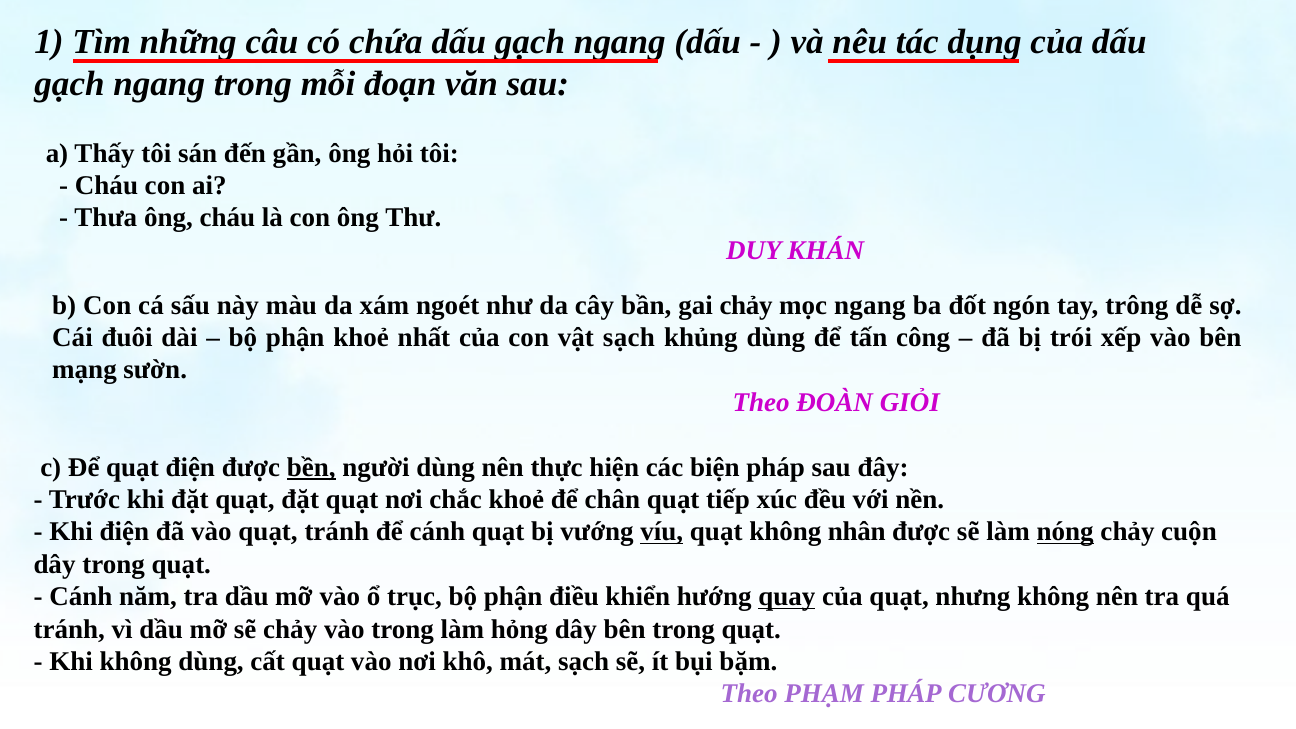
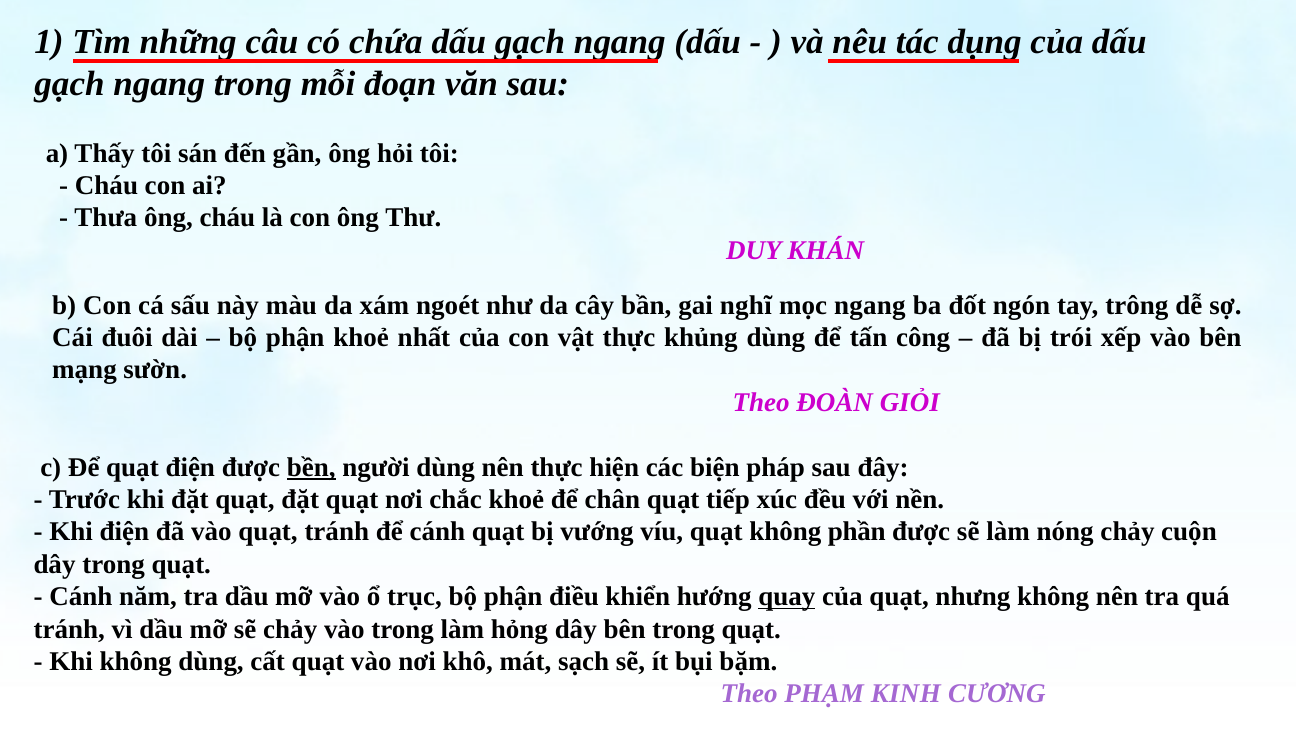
gai chảy: chảy -> nghĩ
vật sạch: sạch -> thực
víu underline: present -> none
nhân: nhân -> phần
nóng underline: present -> none
PHẠM PHÁP: PHÁP -> KINH
